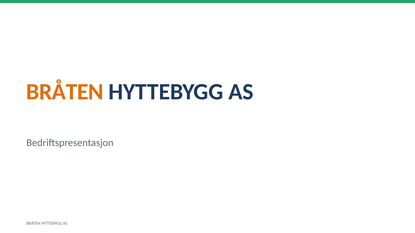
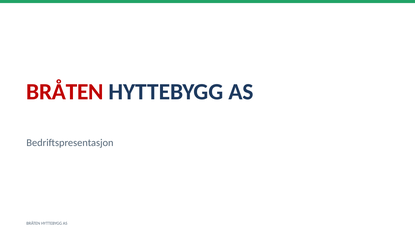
BRÅTEN at (65, 92) colour: orange -> red
